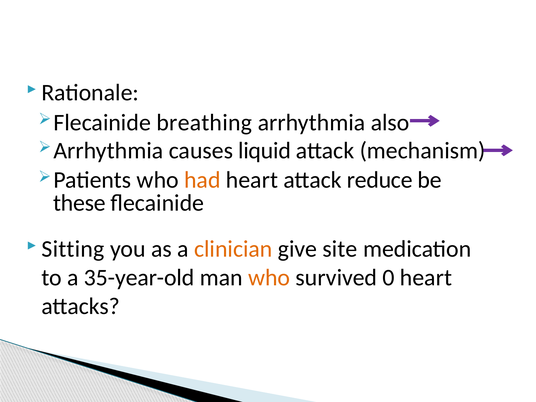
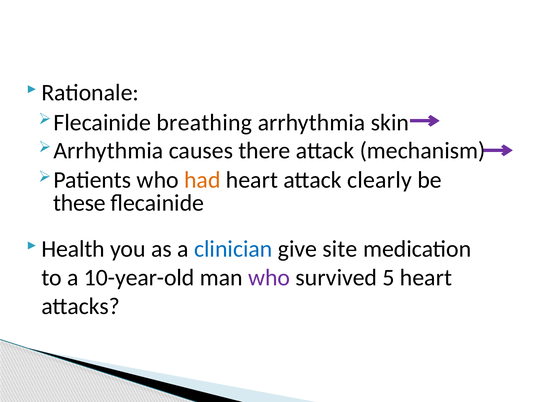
also: also -> skin
liquid: liquid -> there
reduce: reduce -> clearly
Sitting: Sitting -> Health
clinician colour: orange -> blue
35-year-old: 35-year-old -> 10-year-old
who at (269, 278) colour: orange -> purple
0: 0 -> 5
